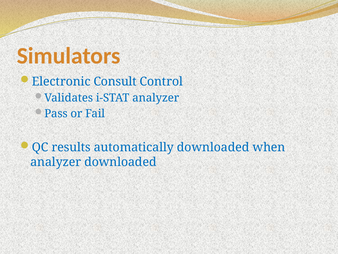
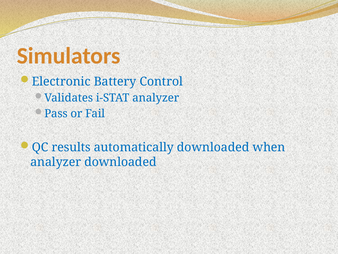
Consult: Consult -> Battery
